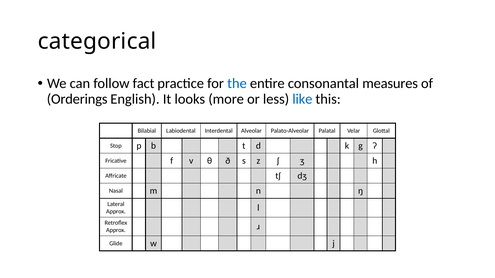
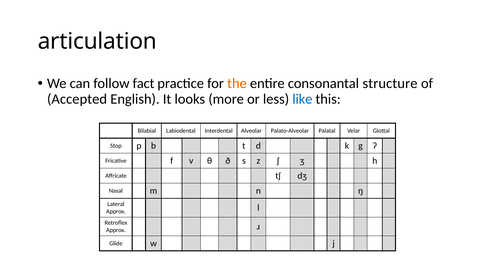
categorical: categorical -> articulation
the colour: blue -> orange
measures: measures -> structure
Orderings: Orderings -> Accepted
